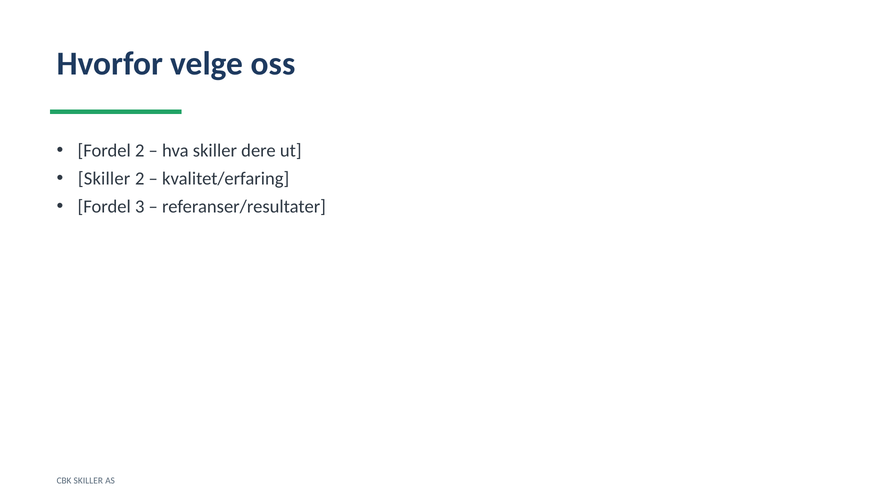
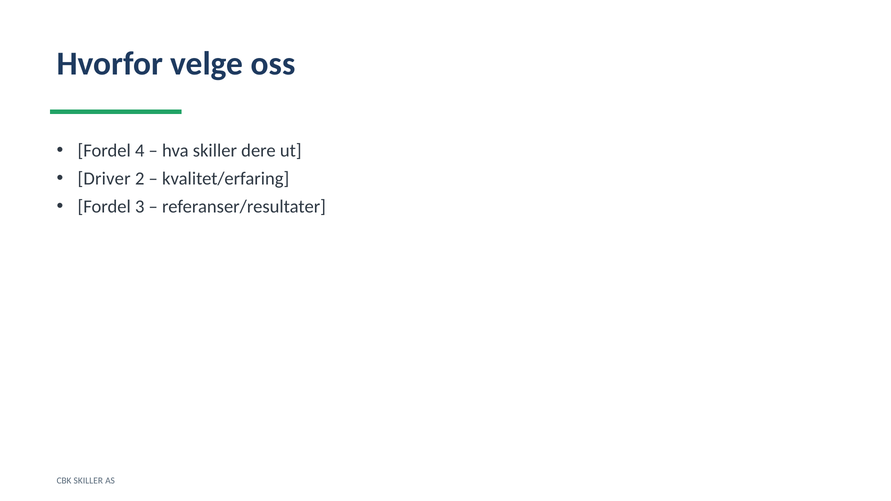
Fordel 2: 2 -> 4
Skiller at (104, 179): Skiller -> Driver
